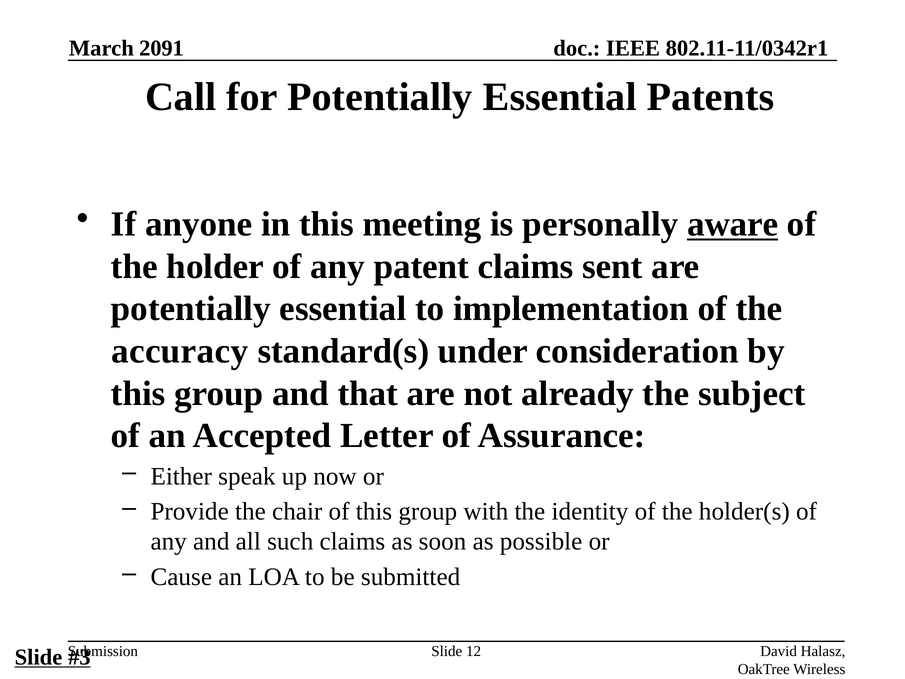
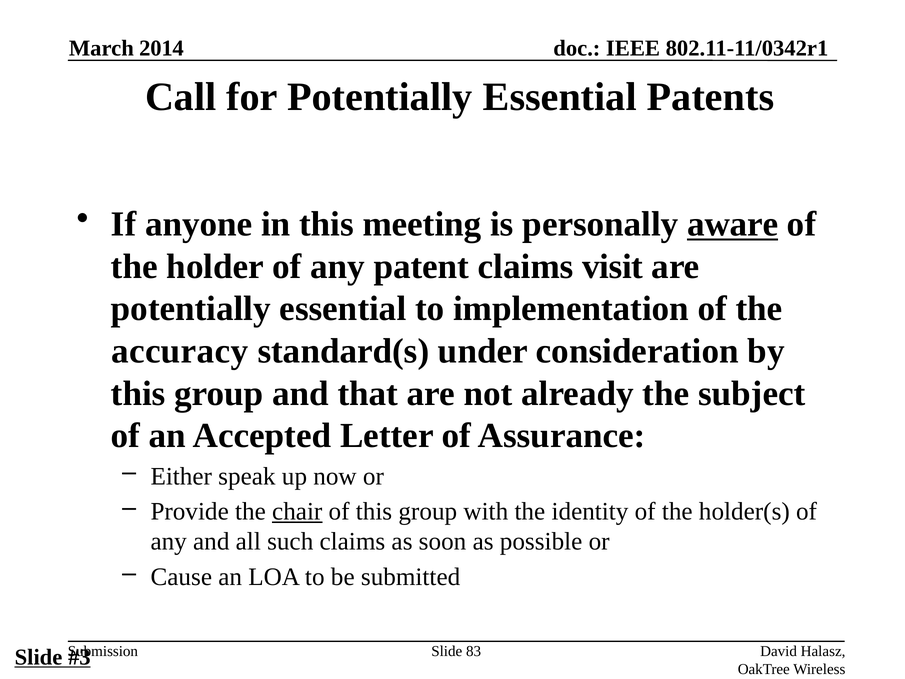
2091: 2091 -> 2014
sent: sent -> visit
chair underline: none -> present
12: 12 -> 83
